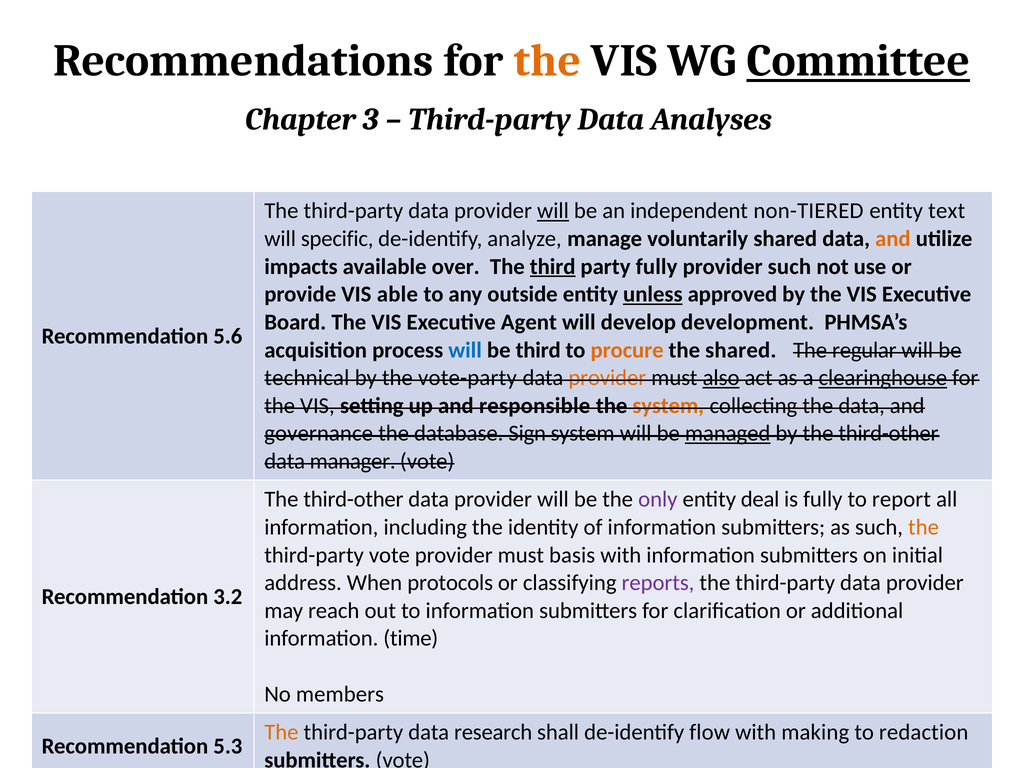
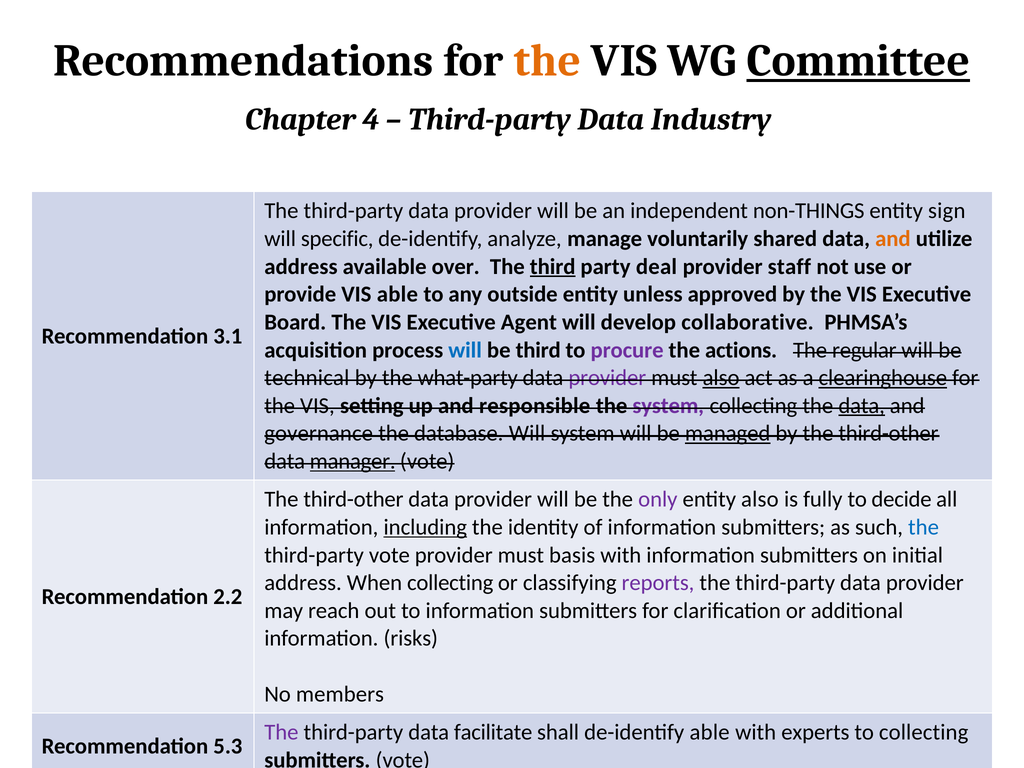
3: 3 -> 4
Analyses: Analyses -> Industry
will at (553, 211) underline: present -> none
non-TIERED: non-TIERED -> non-THINGS
text: text -> sign
impacts at (301, 267): impacts -> address
party fully: fully -> deal
provider such: such -> staff
unless underline: present -> none
development: development -> collaborative
5.6: 5.6 -> 3.1
procure colour: orange -> purple
the shared: shared -> actions
vote-party: vote-party -> what-party
provider at (607, 378) colour: orange -> purple
system at (668, 406) colour: orange -> purple
data at (862, 406) underline: none -> present
database Sign: Sign -> Will
manager underline: none -> present
entity deal: deal -> also
report: report -> decide
including at (425, 527) underline: none -> present
the at (924, 527) colour: orange -> blue
When protocols: protocols -> collecting
3.2: 3.2 -> 2.2
time: time -> risks
The at (281, 732) colour: orange -> purple
research: research -> facilitate
de-identify flow: flow -> able
making: making -> experts
to redaction: redaction -> collecting
